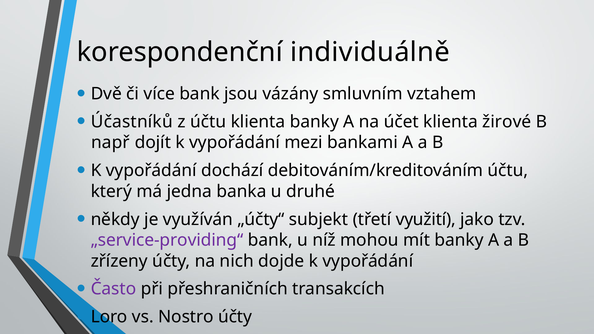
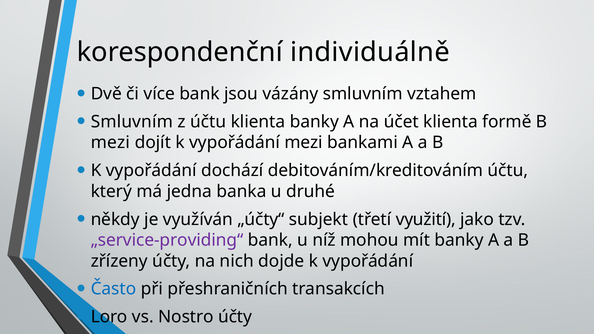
Účastníků at (132, 122): Účastníků -> Smluvním
žirové: žirové -> formě
např at (110, 143): např -> mezi
Často colour: purple -> blue
